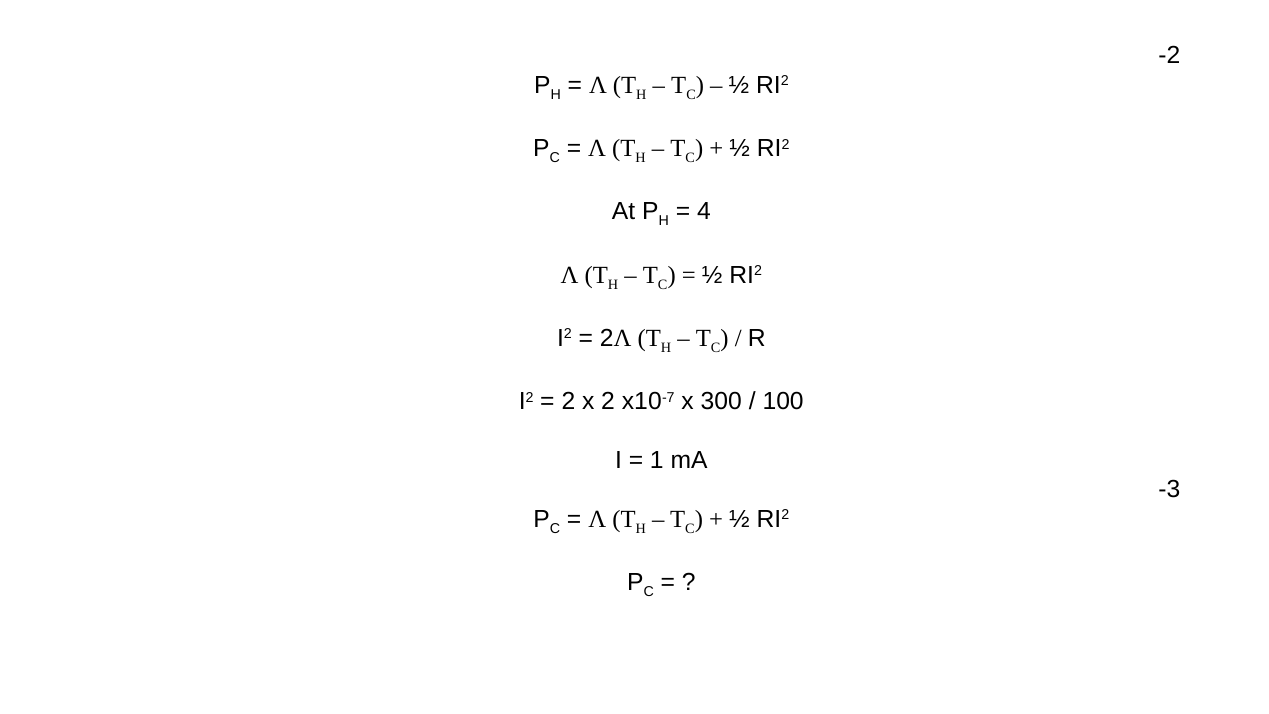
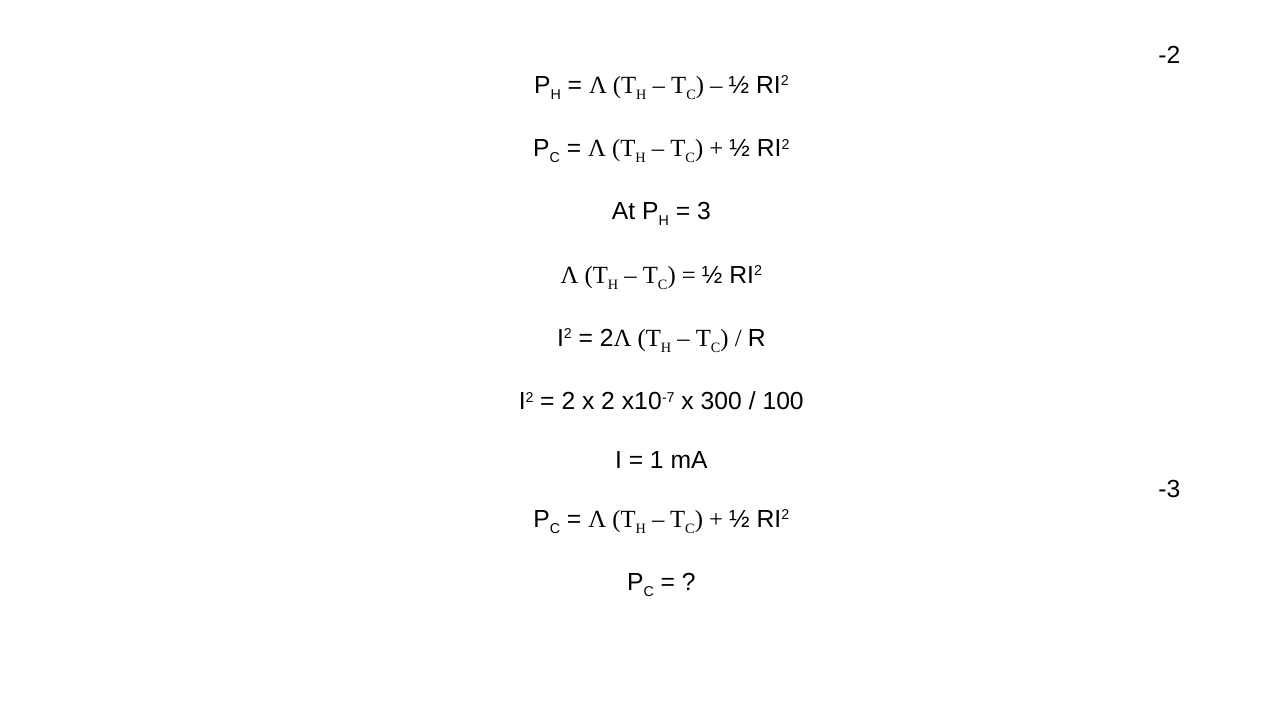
4 at (704, 212): 4 -> 3
